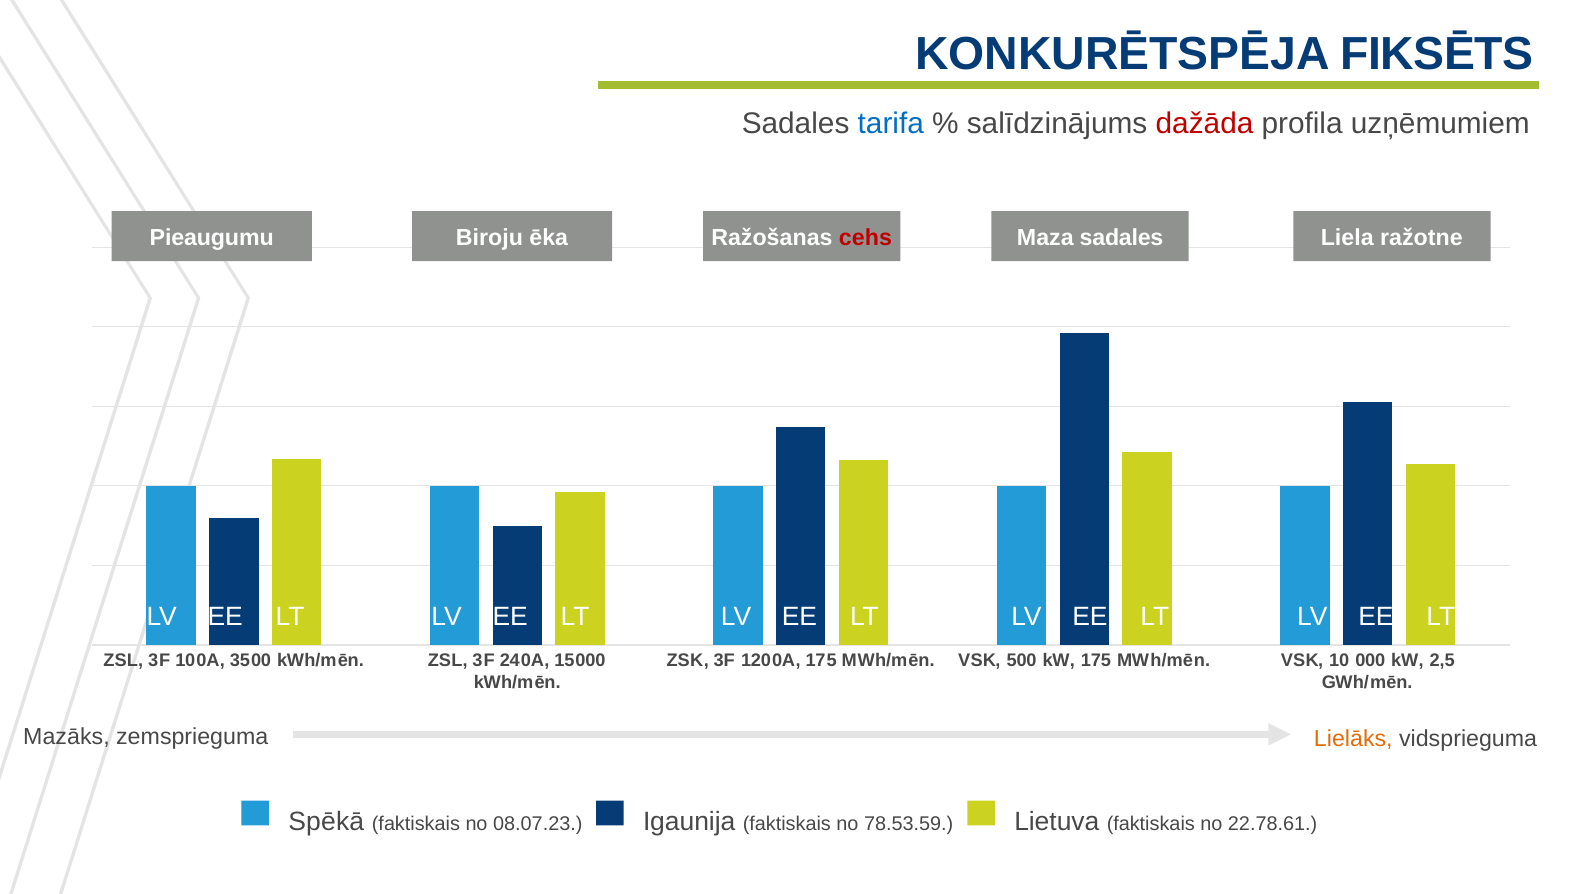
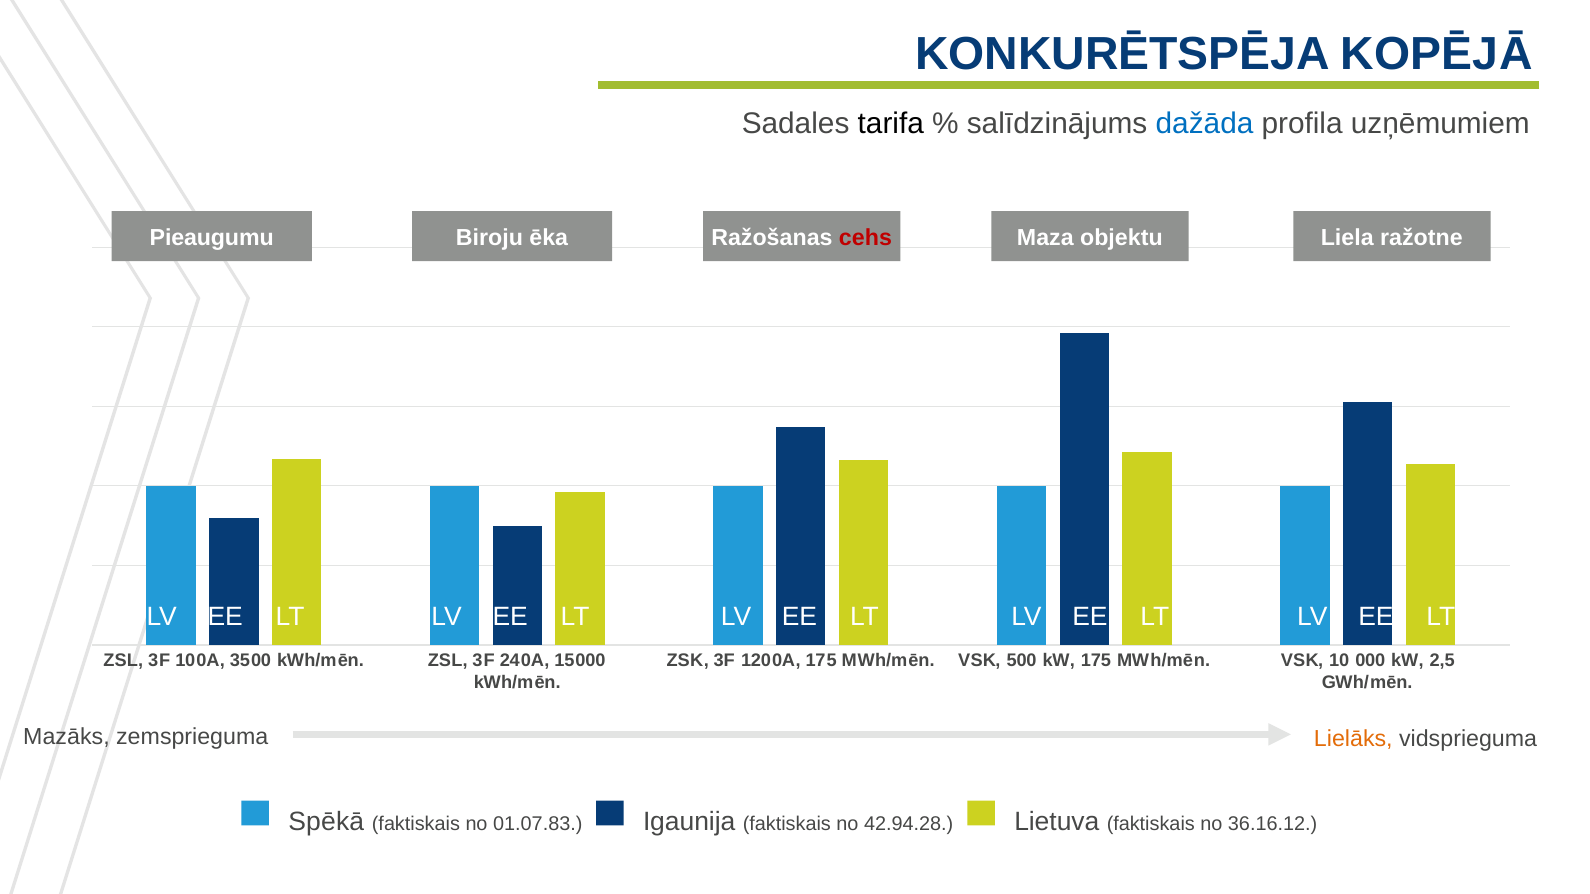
FIKSĒTS: FIKSĒTS -> KOPĒJĀ
tarifa colour: blue -> black
dažāda colour: red -> blue
Maza sadales: sadales -> objektu
08.07.23: 08.07.23 -> 01.07.83
78.53.59: 78.53.59 -> 42.94.28
22.78.61: 22.78.61 -> 36.16.12
